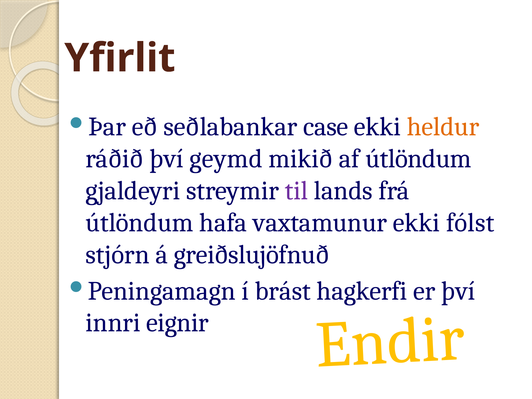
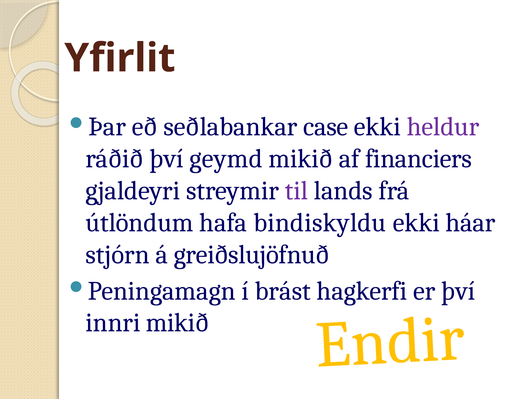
heldur colour: orange -> purple
af útlöndum: útlöndum -> financiers
vaxtamunur: vaxtamunur -> bindiskyldu
fólst: fólst -> háar
innri eignir: eignir -> mikið
